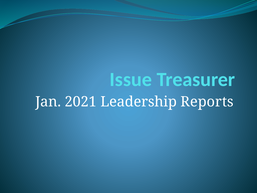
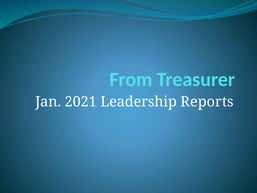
Issue: Issue -> From
